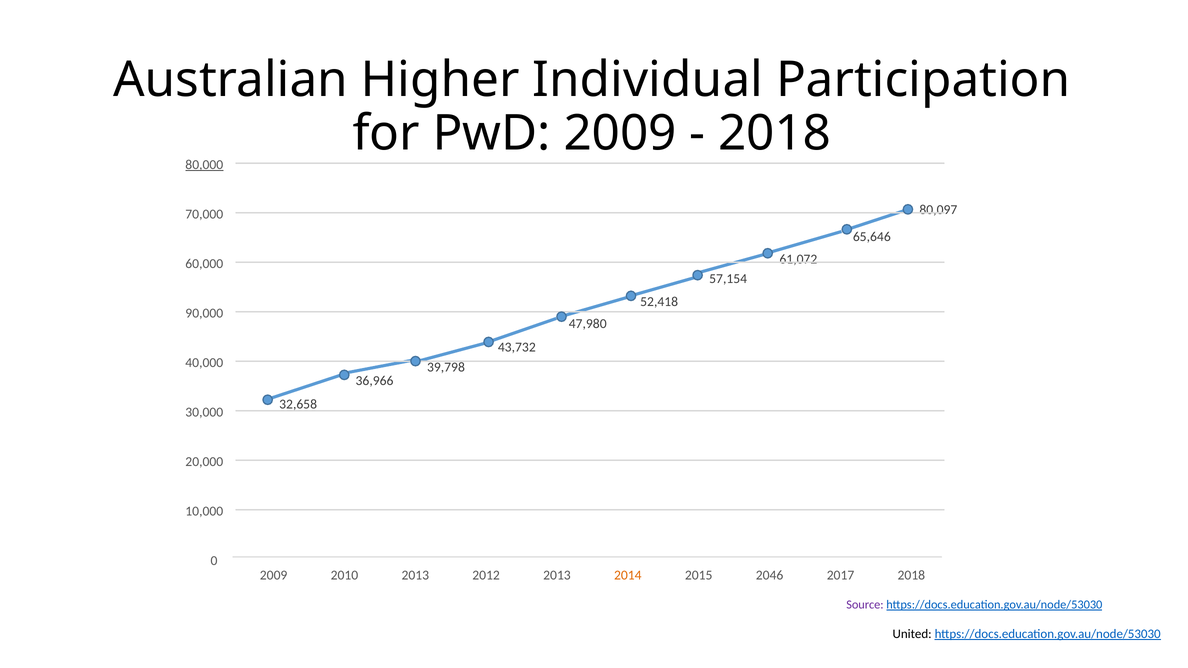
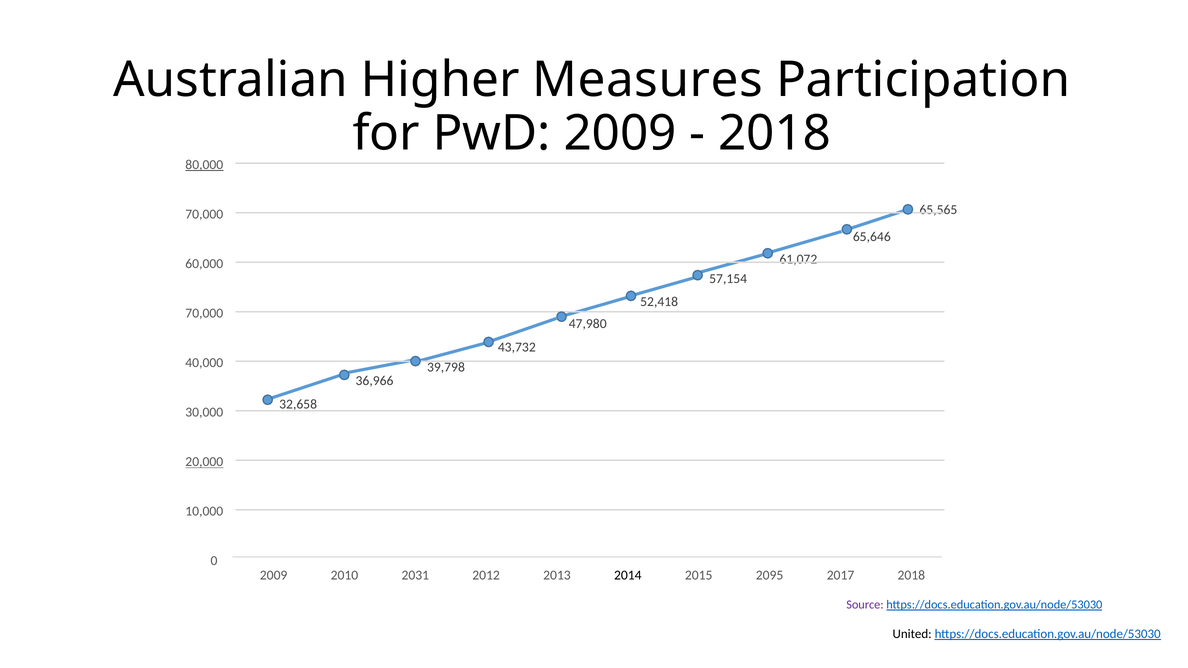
Individual: Individual -> Measures
80,097: 80,097 -> 65,565
90,000 at (204, 313): 90,000 -> 70,000
20,000 underline: none -> present
2010 2013: 2013 -> 2031
2014 colour: orange -> black
2046: 2046 -> 2095
